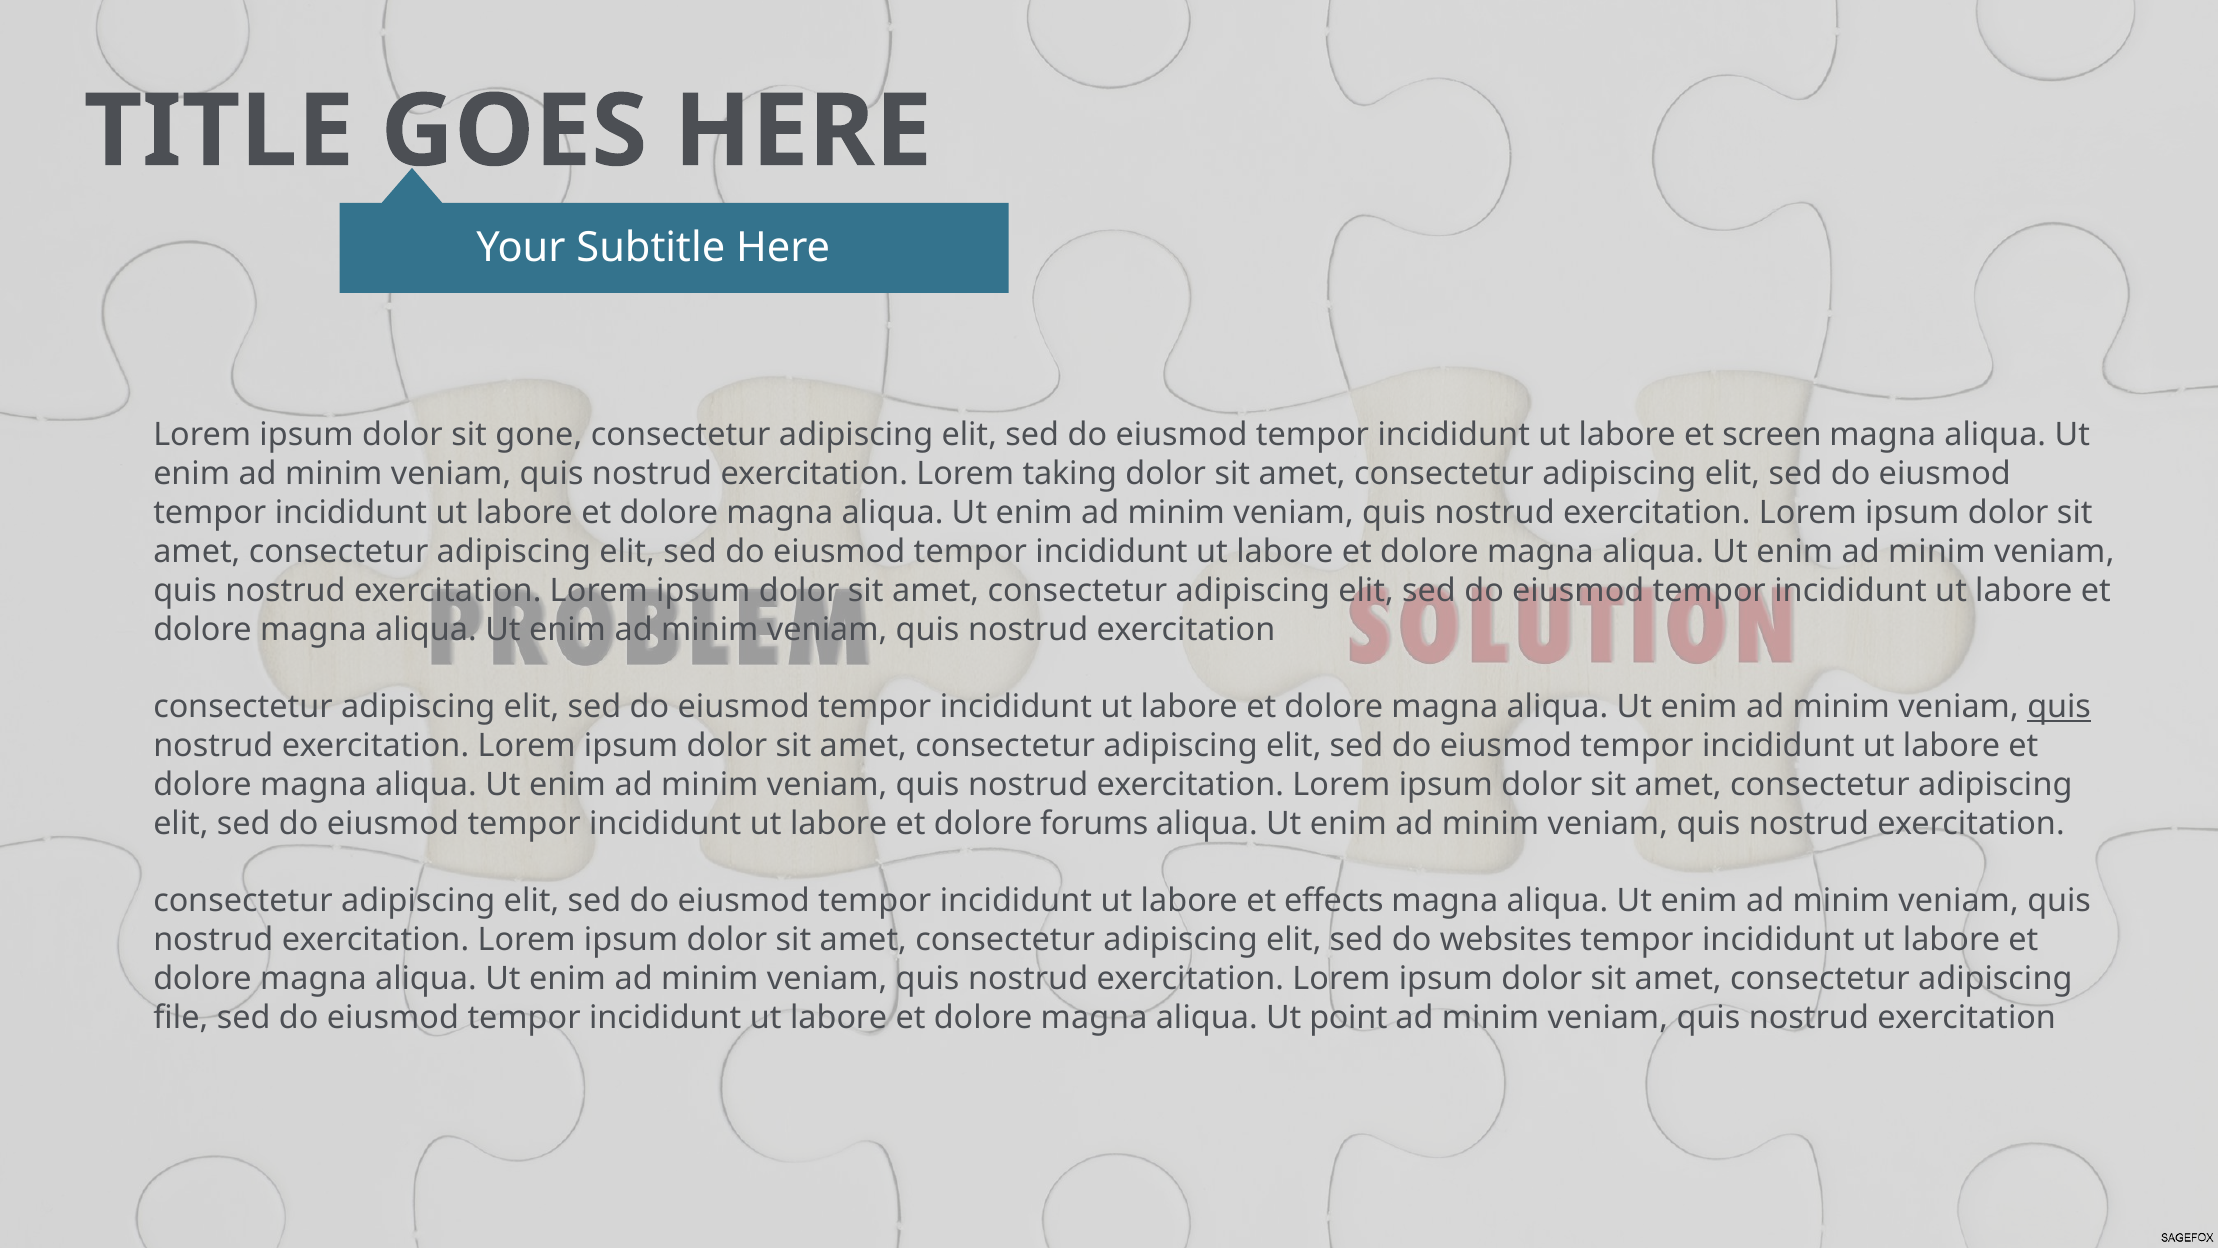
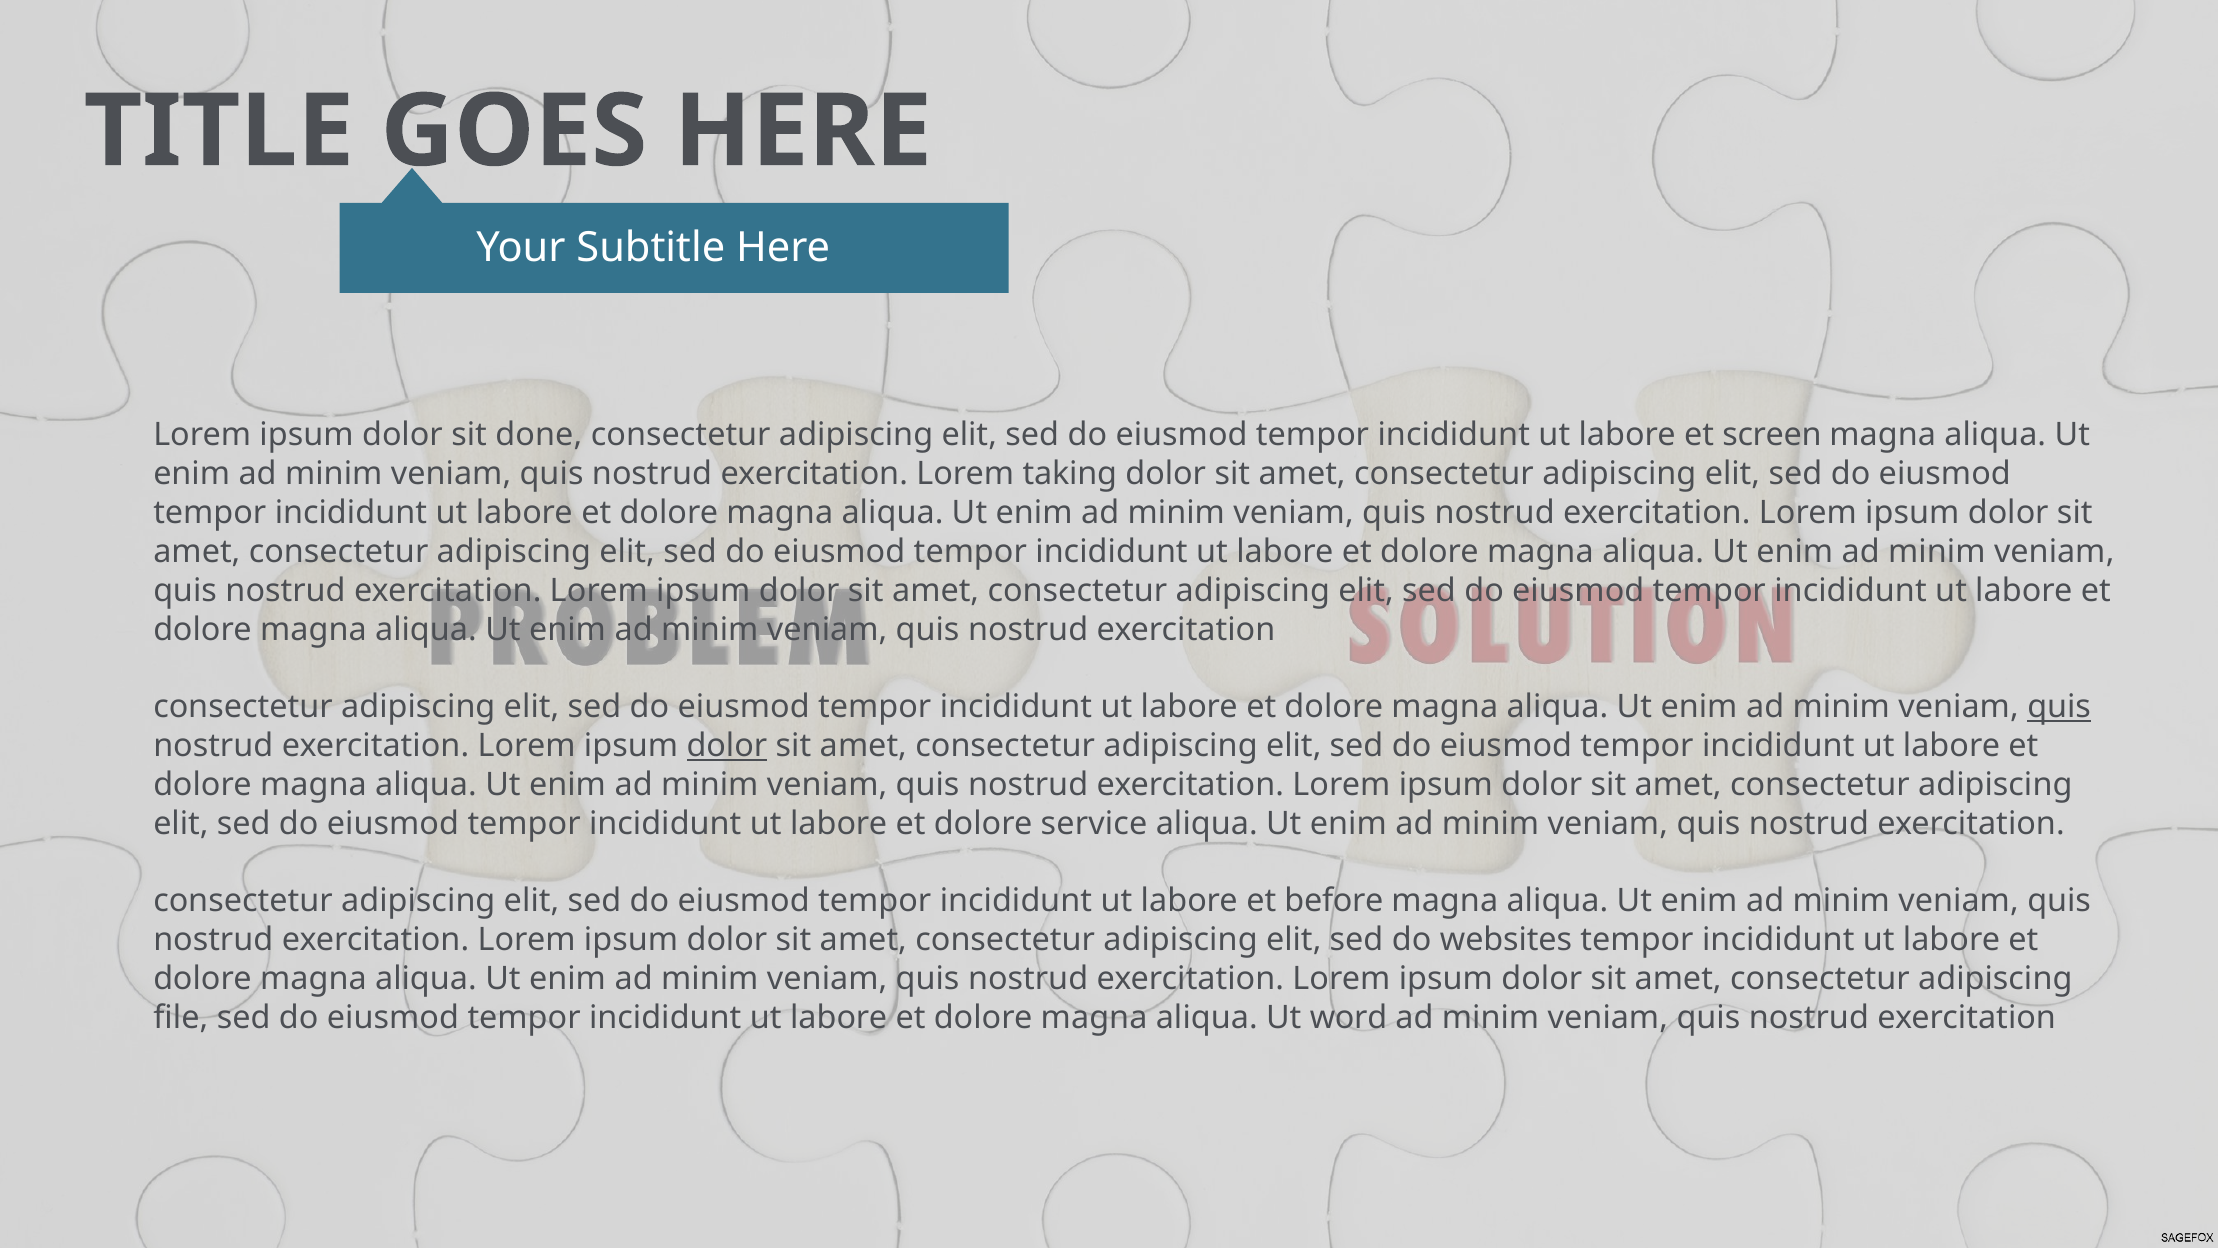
gone: gone -> done
dolor at (727, 746) underline: none -> present
forums: forums -> service
effects: effects -> before
point: point -> word
